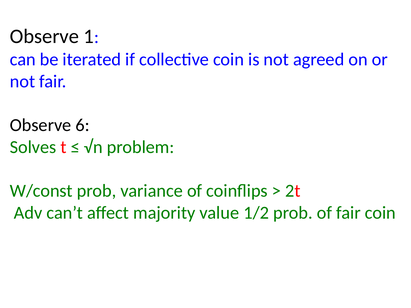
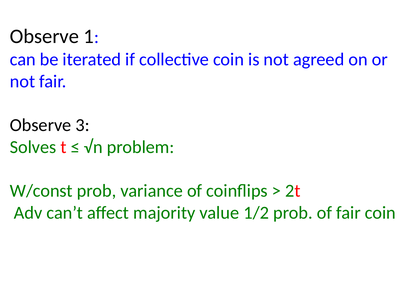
6: 6 -> 3
